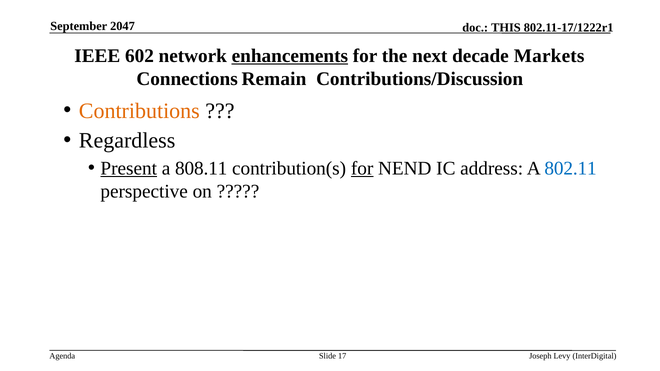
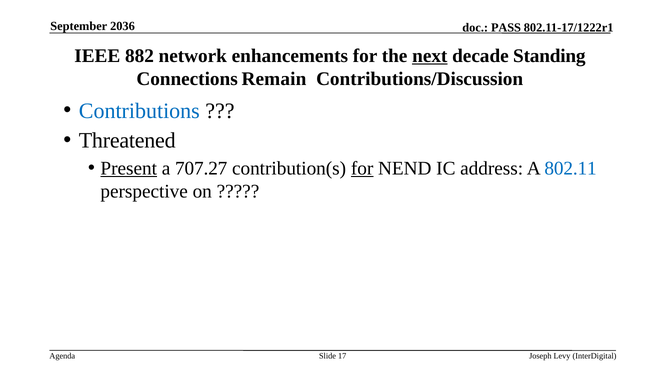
2047: 2047 -> 2036
THIS: THIS -> PASS
602: 602 -> 882
enhancements underline: present -> none
next underline: none -> present
Markets: Markets -> Standing
Contributions colour: orange -> blue
Regardless: Regardless -> Threatened
808.11: 808.11 -> 707.27
